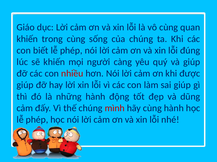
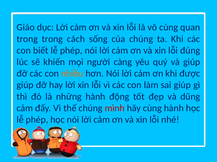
khiến at (27, 39): khiến -> trong
trong cùng: cùng -> cách
nhiều colour: red -> orange
